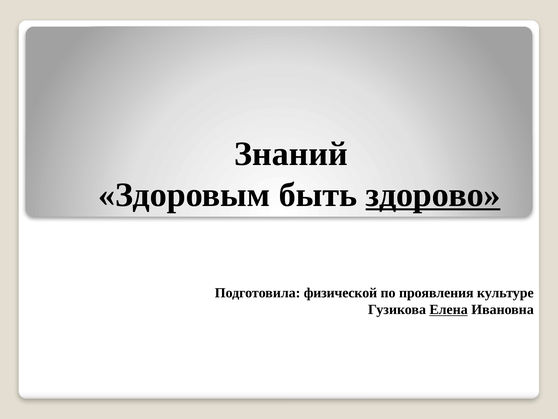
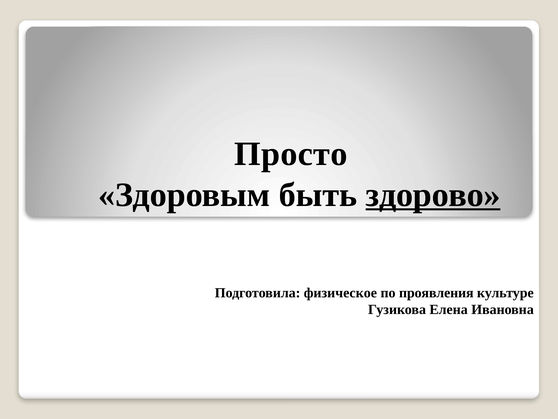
Знаний: Знаний -> Просто
физической: физической -> физическое
Елена underline: present -> none
